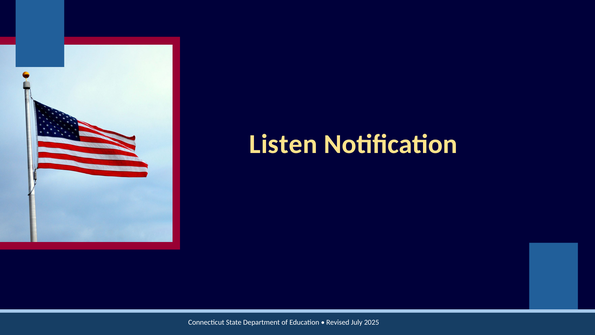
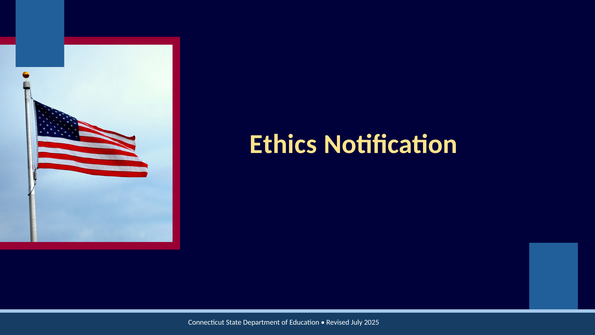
Listen: Listen -> Ethics
